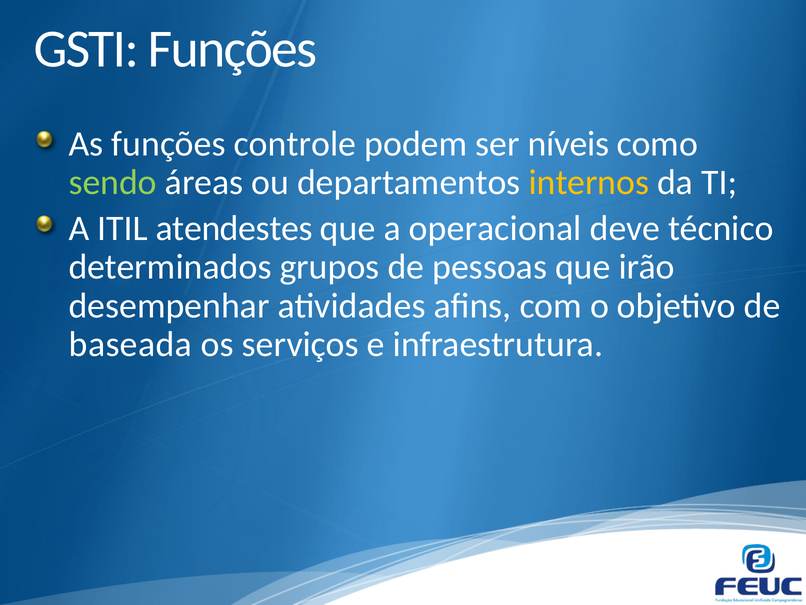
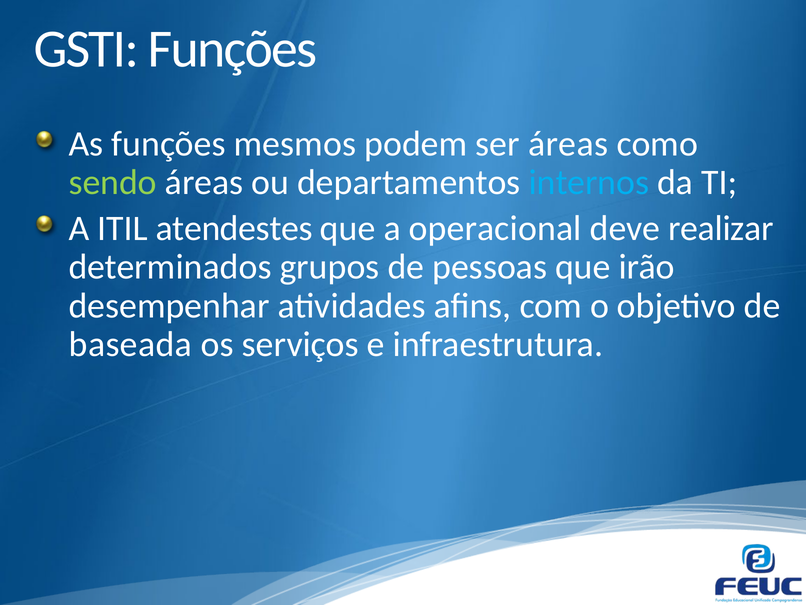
controle: controle -> mesmos
ser níveis: níveis -> áreas
internos colour: yellow -> light blue
técnico: técnico -> realizar
